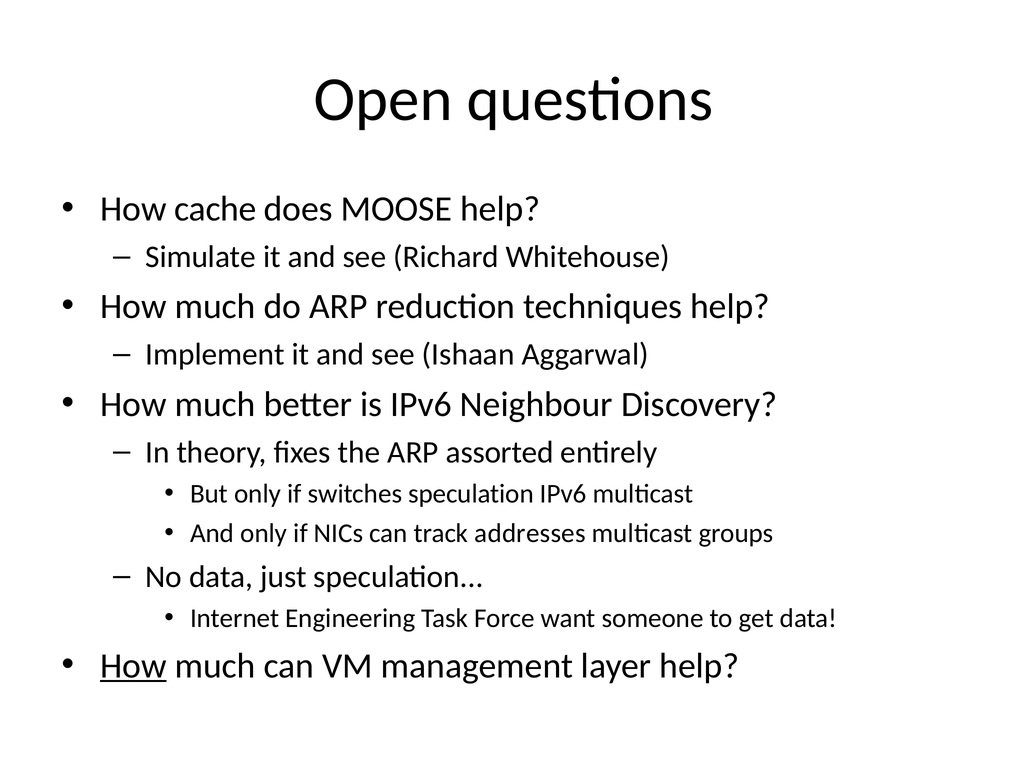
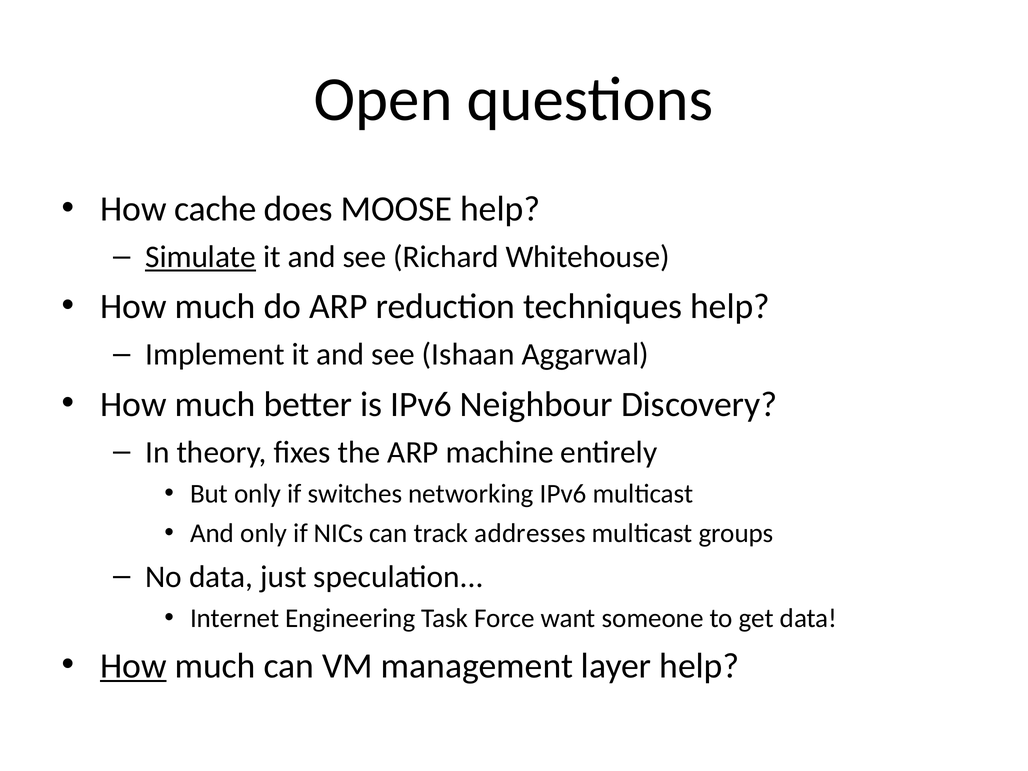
Simulate underline: none -> present
assorted: assorted -> machine
switches speculation: speculation -> networking
